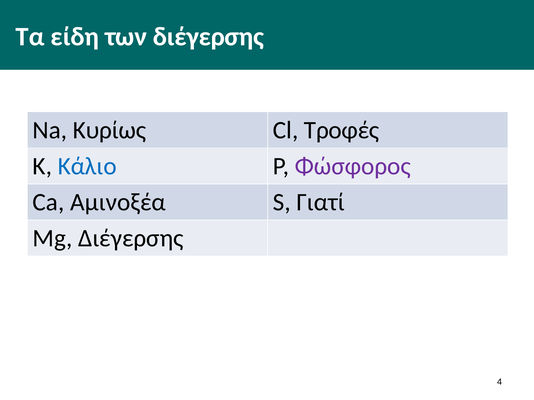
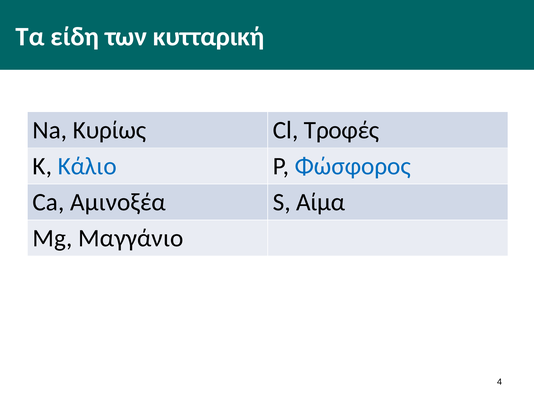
των διέγερσης: διέγερσης -> κυτταρική
Φώσφορος colour: purple -> blue
Γιατί: Γιατί -> Αίμα
Mg Διέγερσης: Διέγερσης -> Μαγγάνιο
